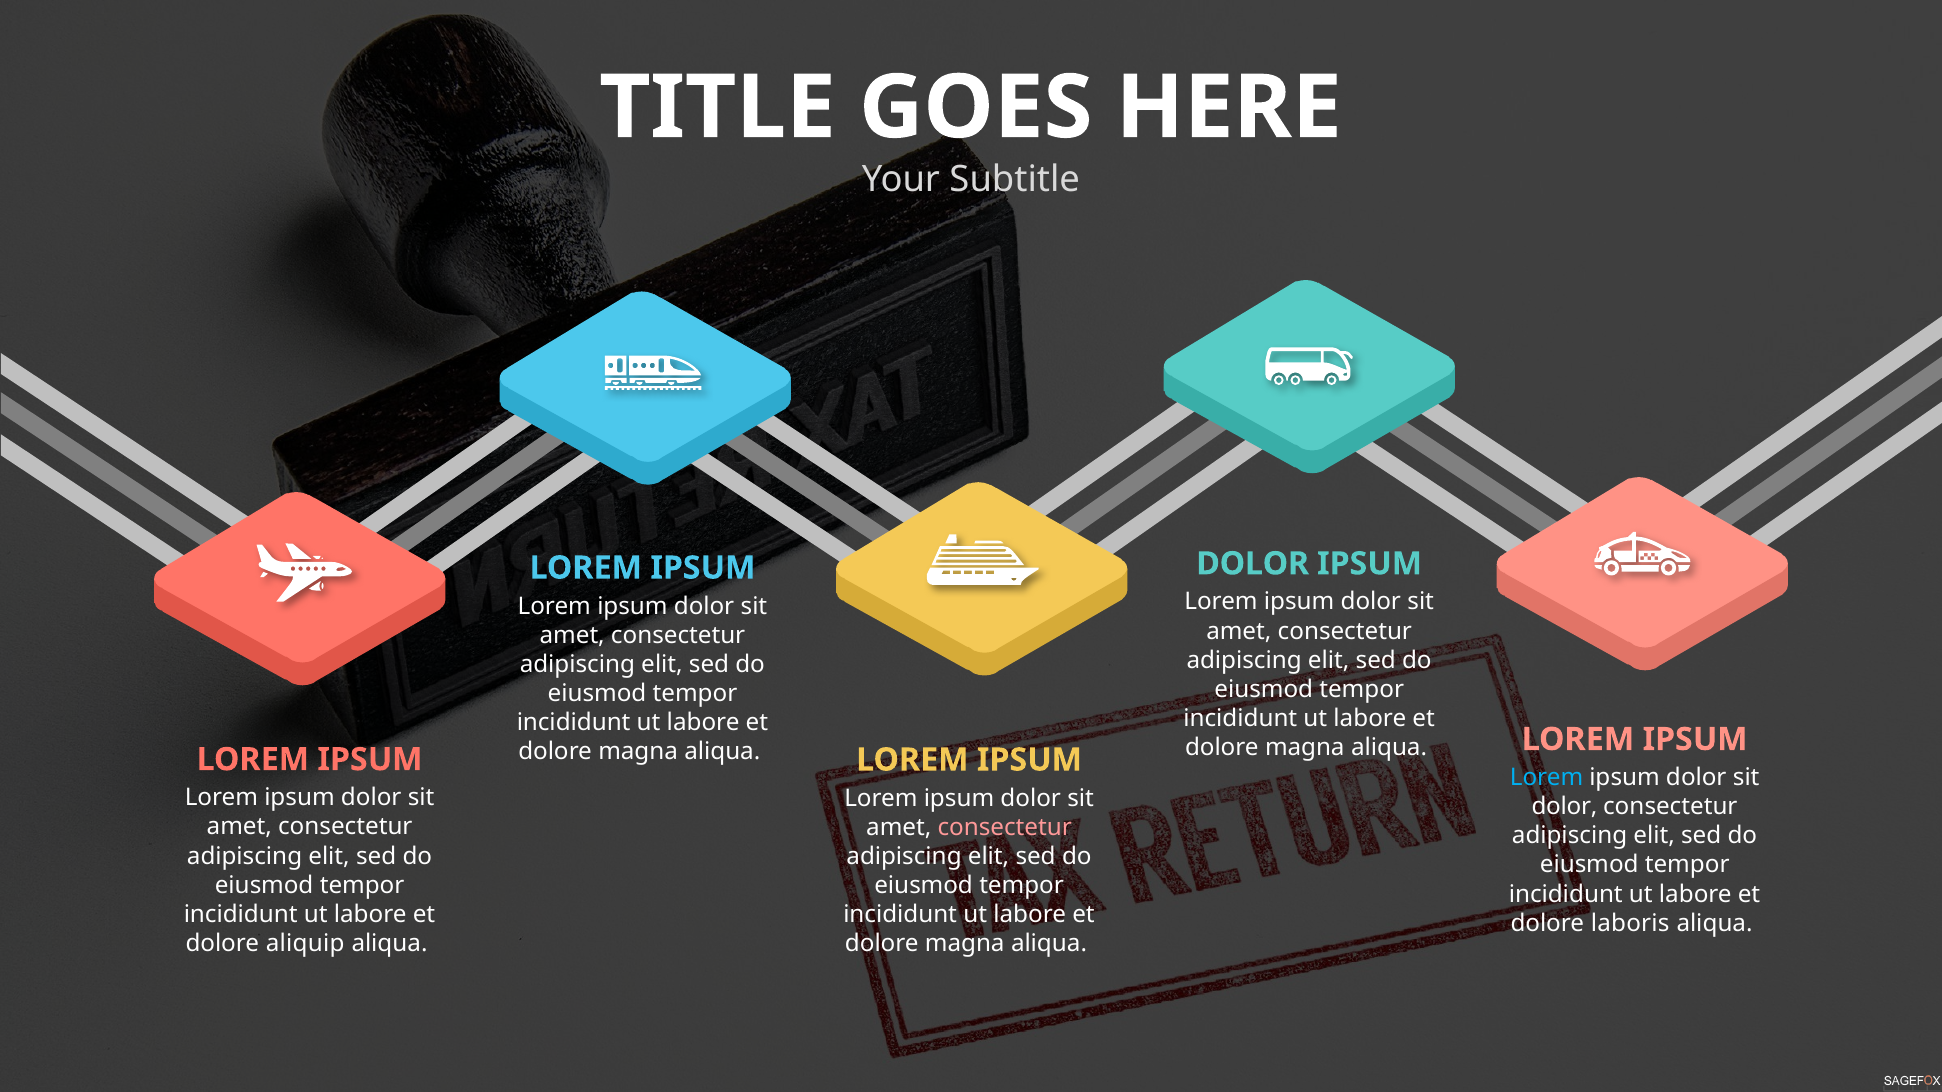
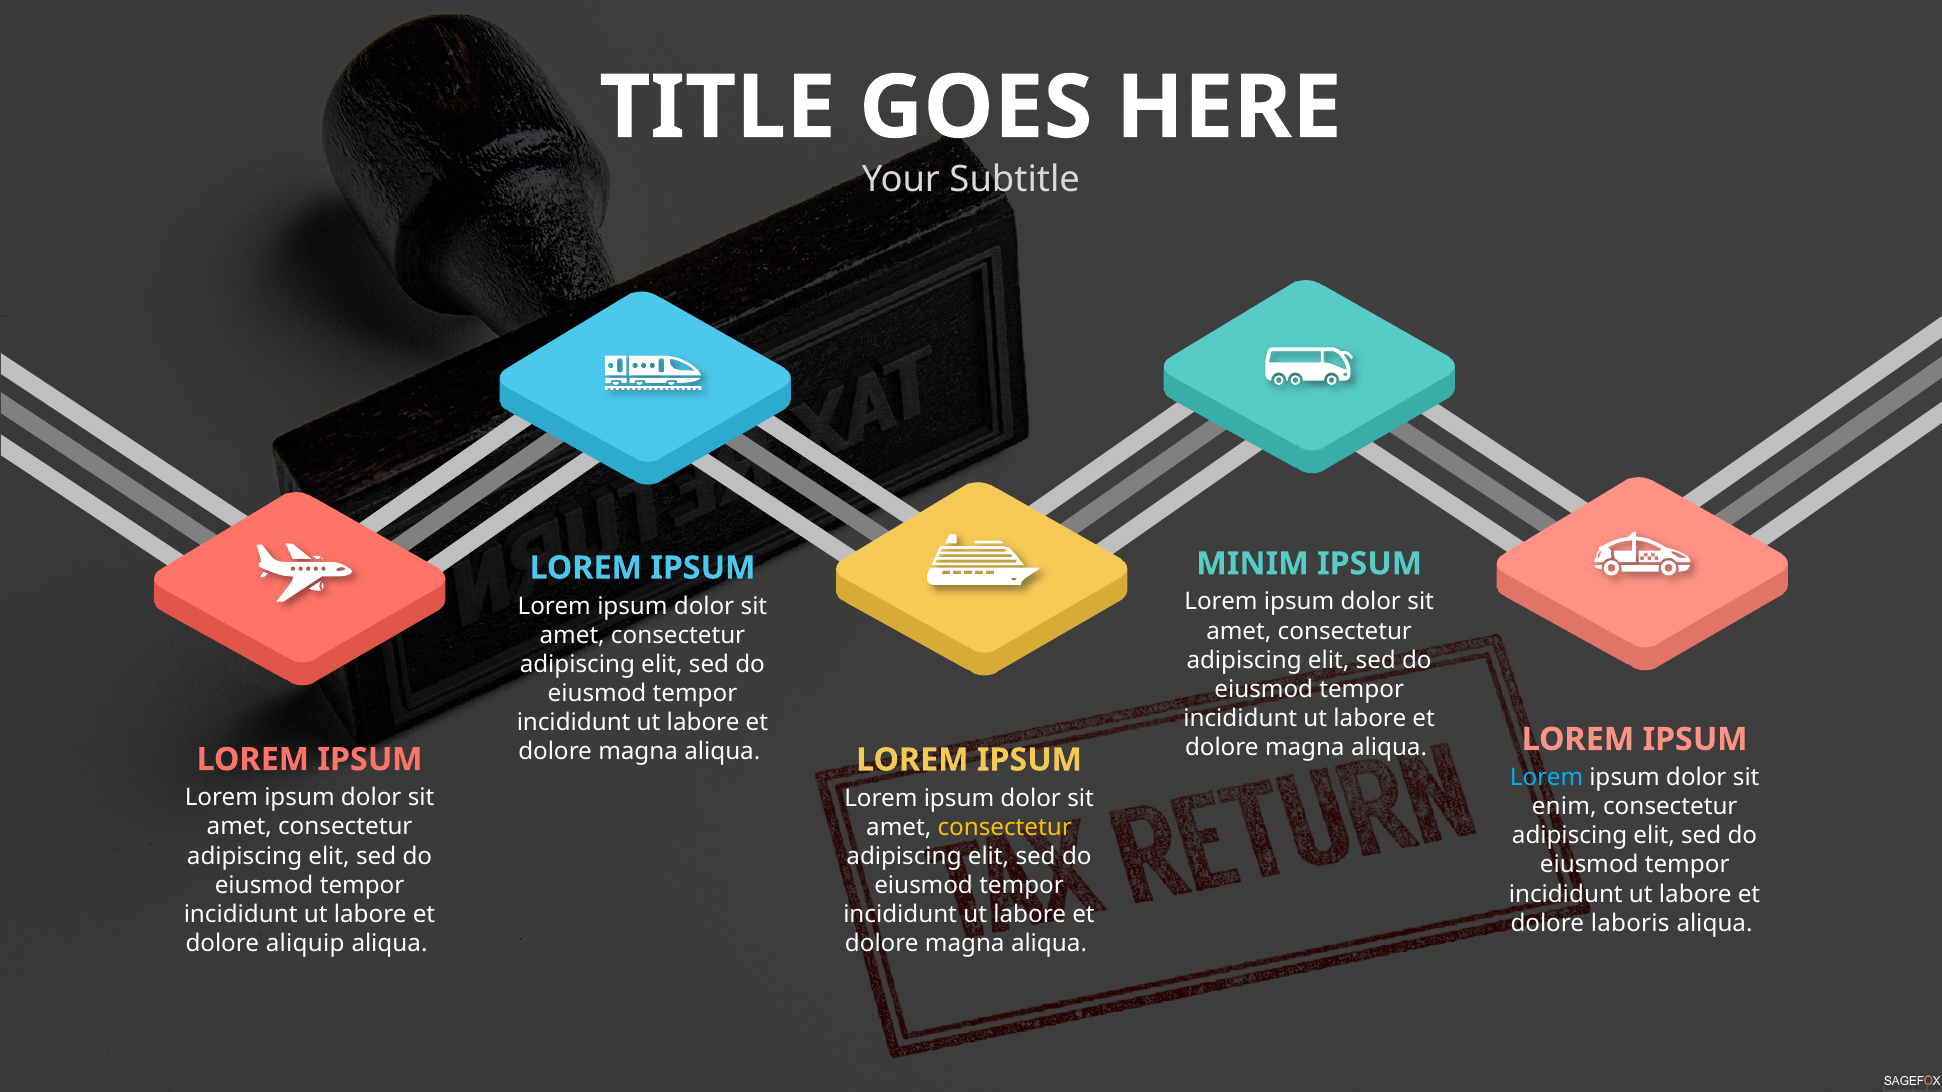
DOLOR at (1253, 564): DOLOR -> MINIM
dolor at (1564, 807): dolor -> enim
consectetur at (1005, 828) colour: pink -> yellow
